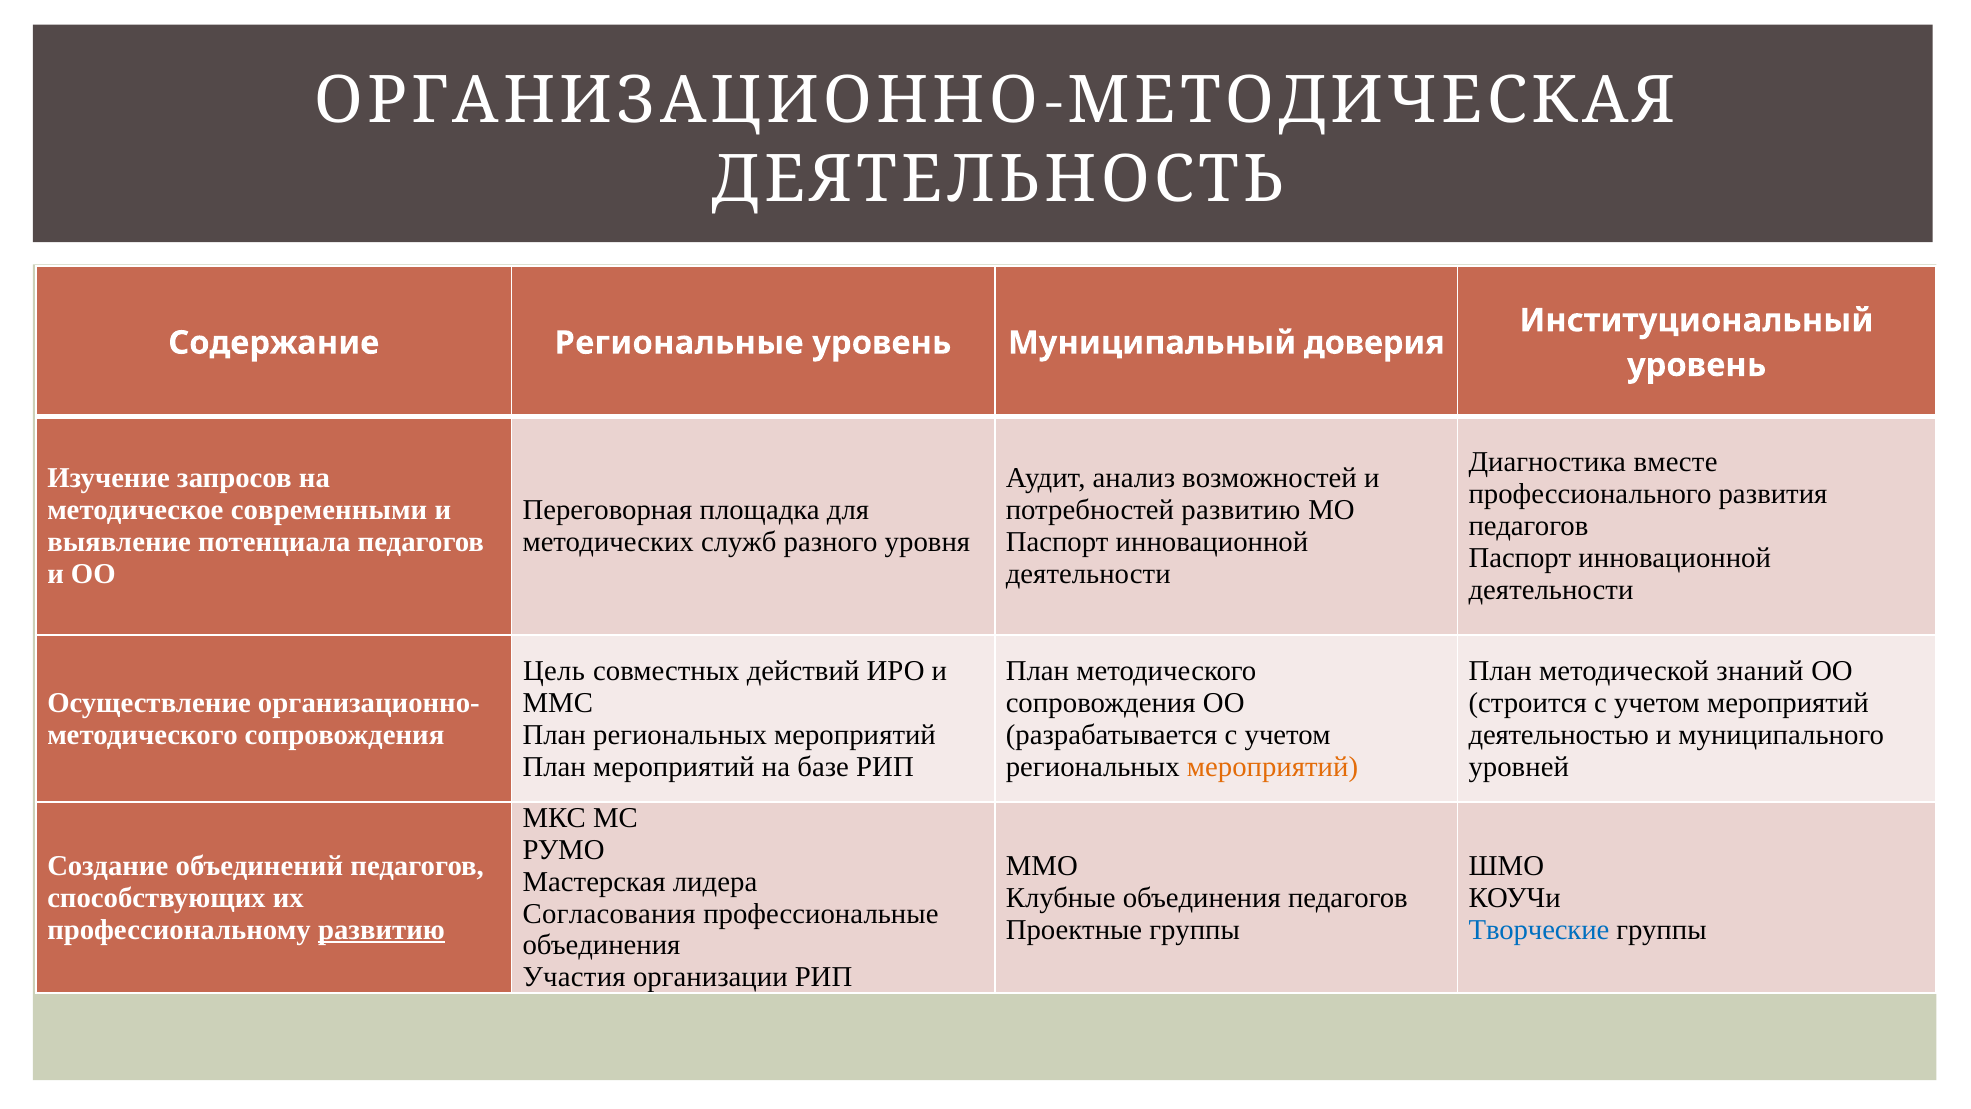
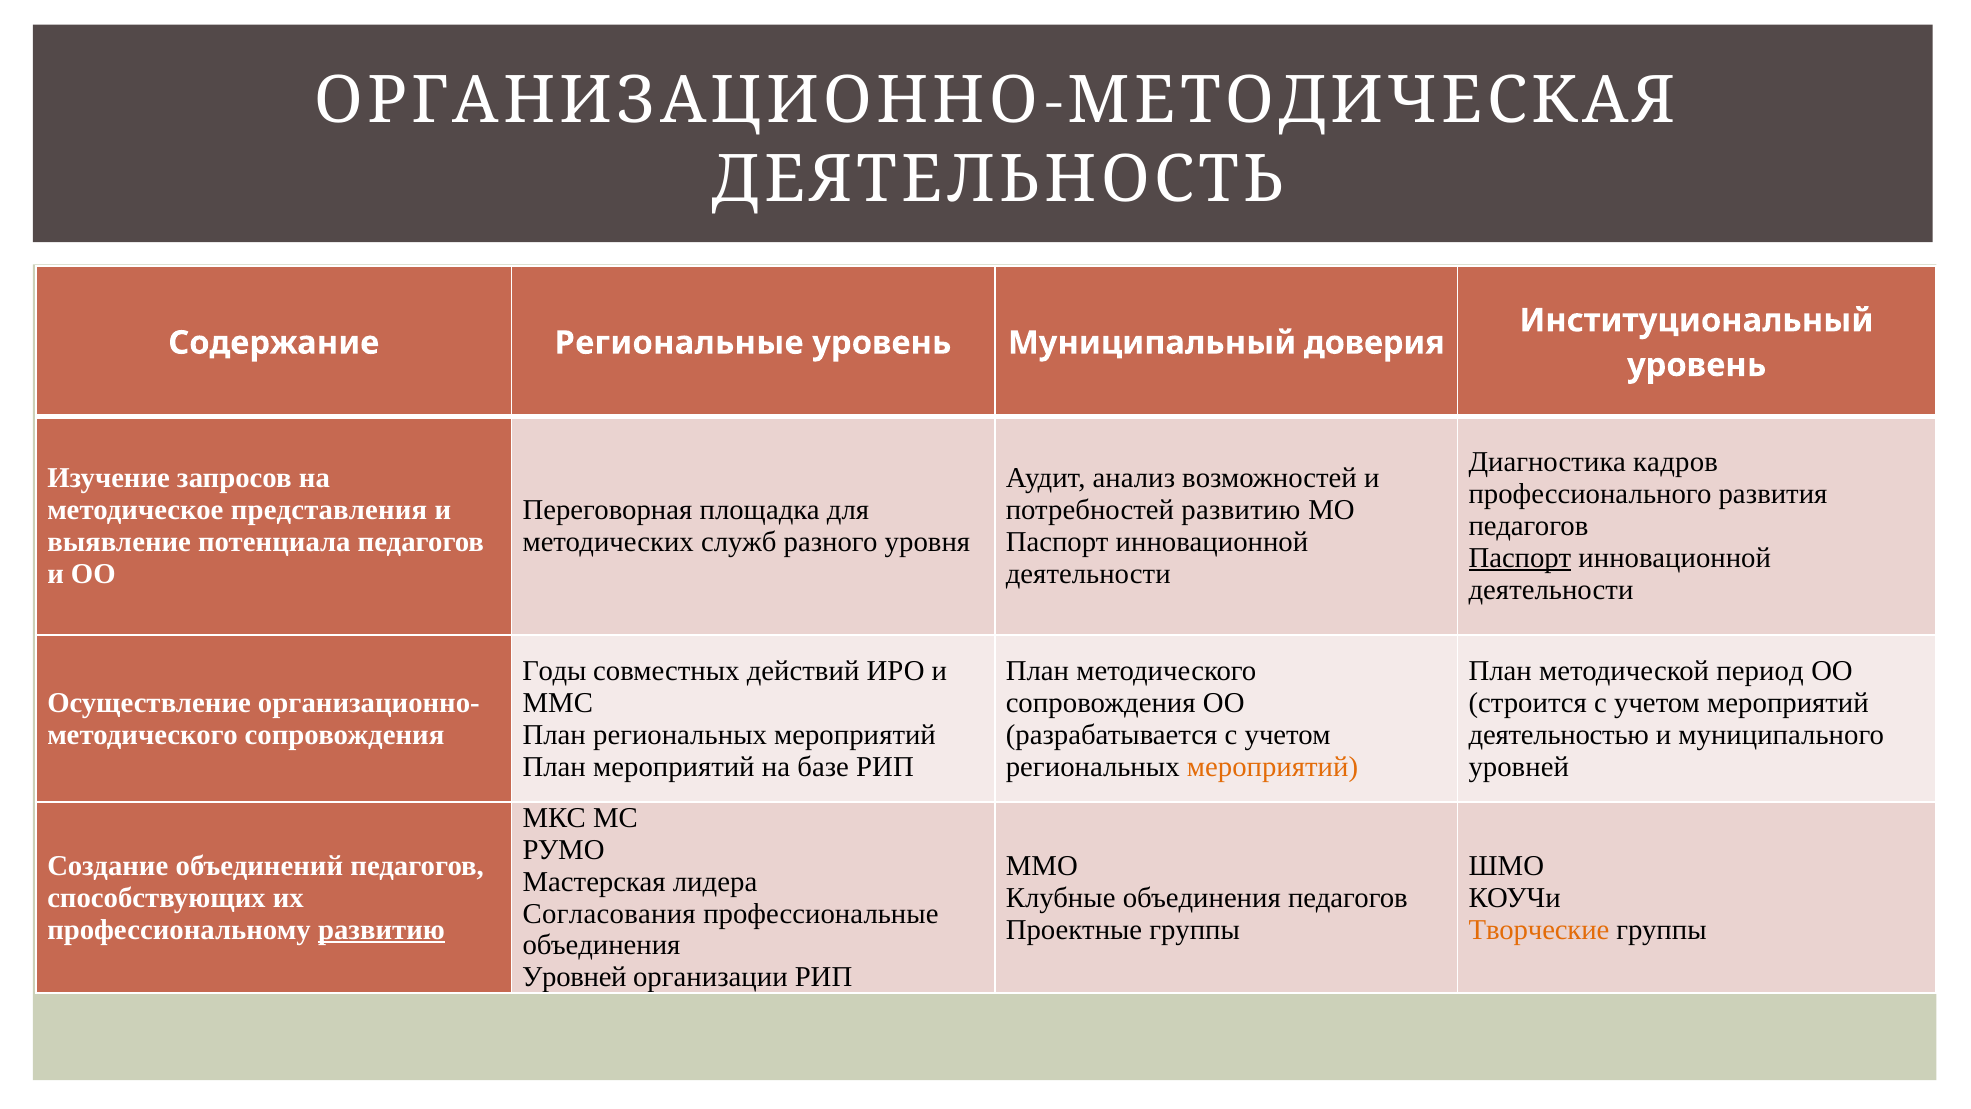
вместе: вместе -> кадров
современными: современными -> представления
Паспорт at (1520, 558) underline: none -> present
Цель: Цель -> Годы
знаний: знаний -> период
Творческие colour: blue -> orange
Участия at (574, 977): Участия -> Уровней
